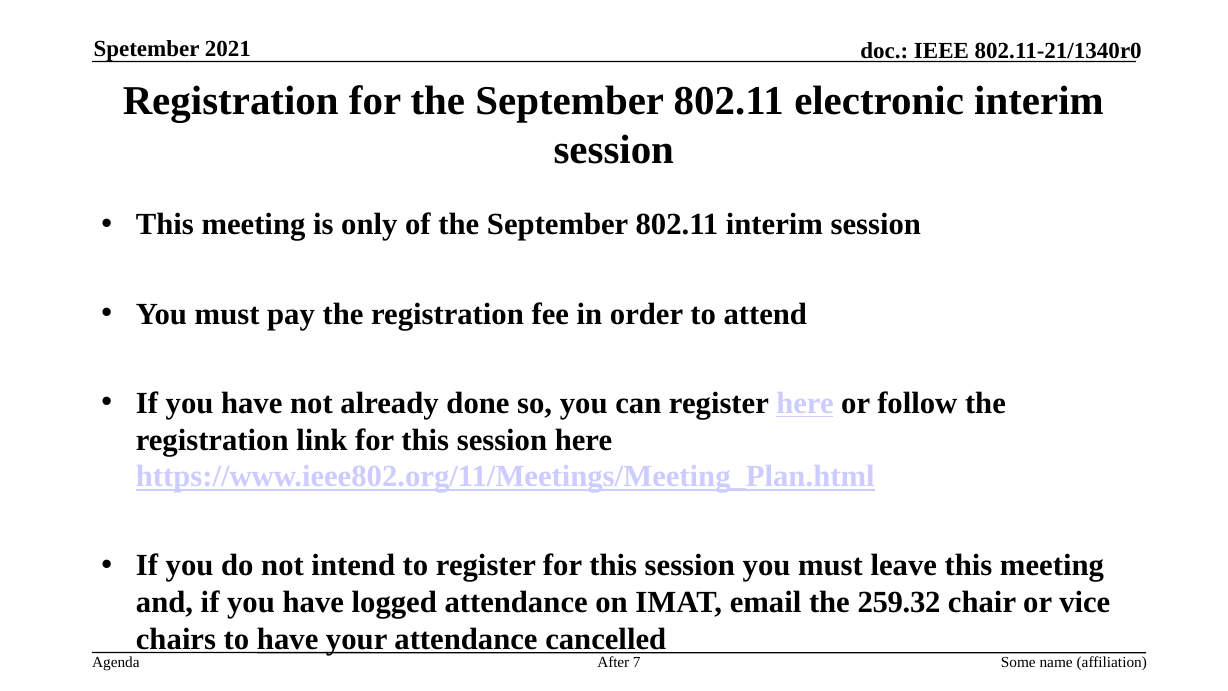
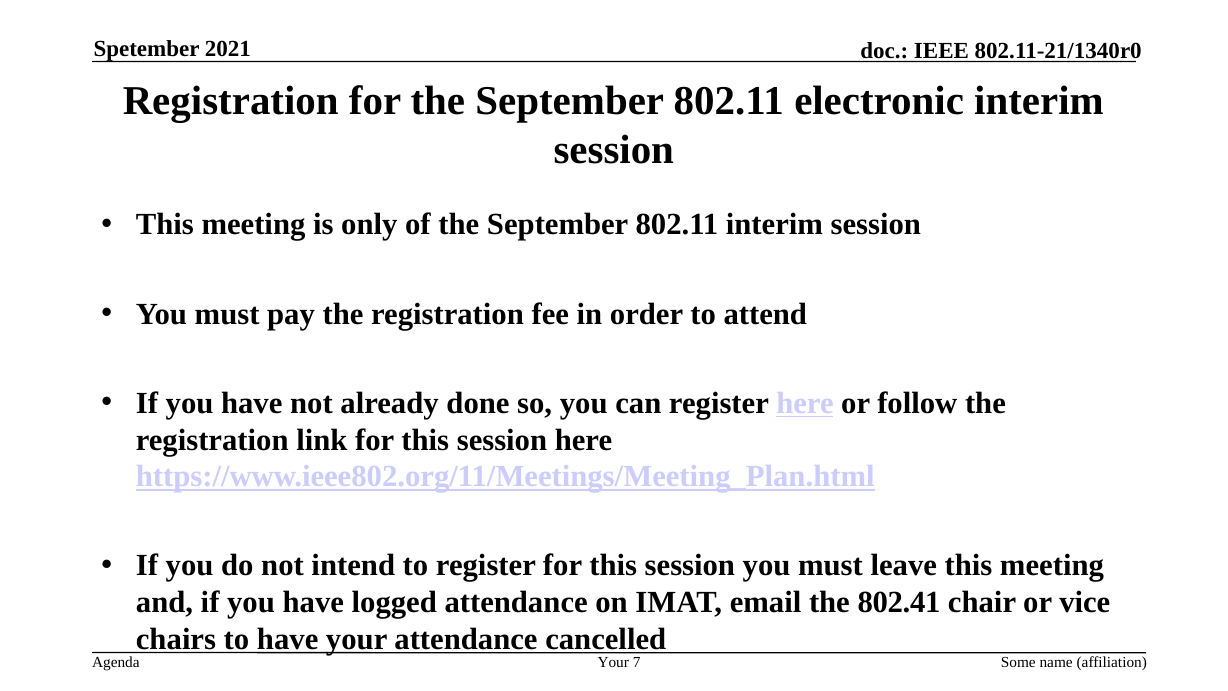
259.32: 259.32 -> 802.41
After at (613, 662): After -> Your
